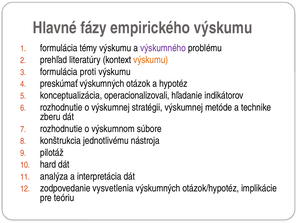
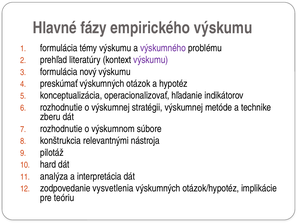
výskumu at (151, 60) colour: orange -> purple
proti: proti -> nový
operacionalizovali: operacionalizovali -> operacionalizovať
jednotlivému: jednotlivému -> relevantnými
